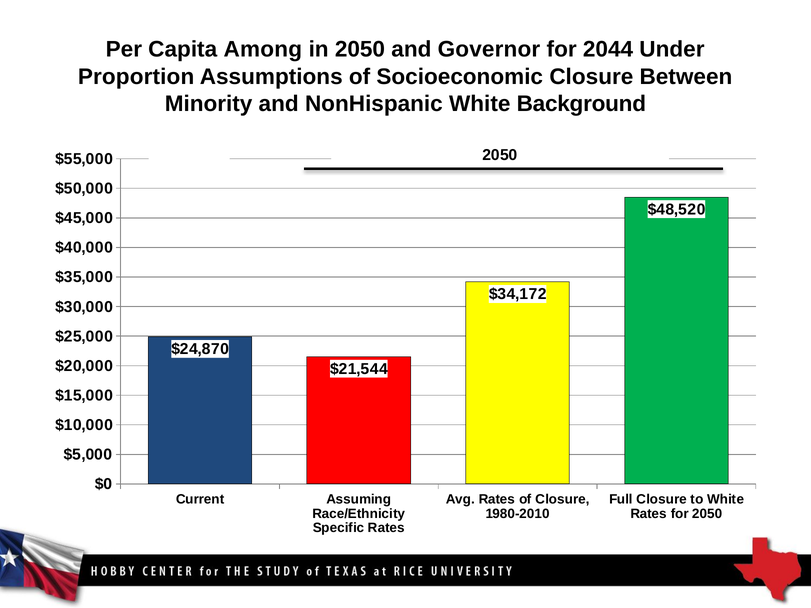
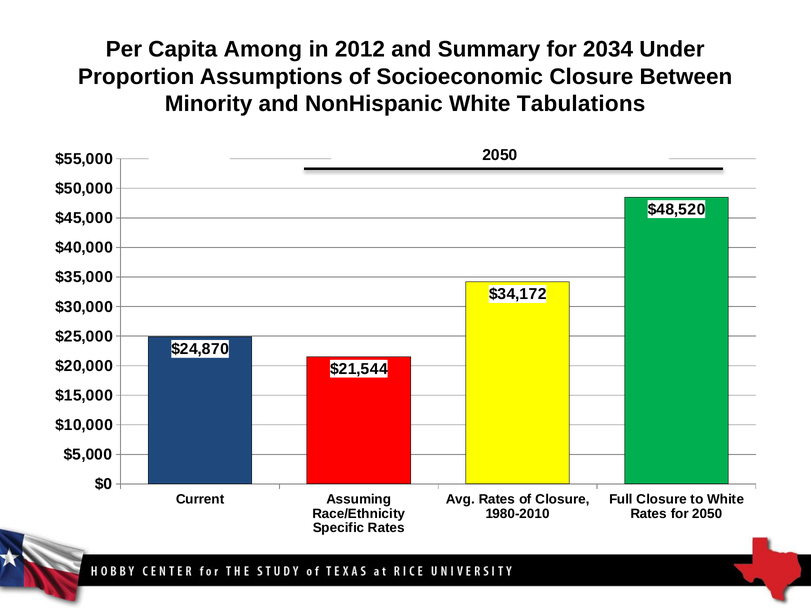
in 2050: 2050 -> 2012
Governor: Governor -> Summary
2044: 2044 -> 2034
Background: Background -> Tabulations
